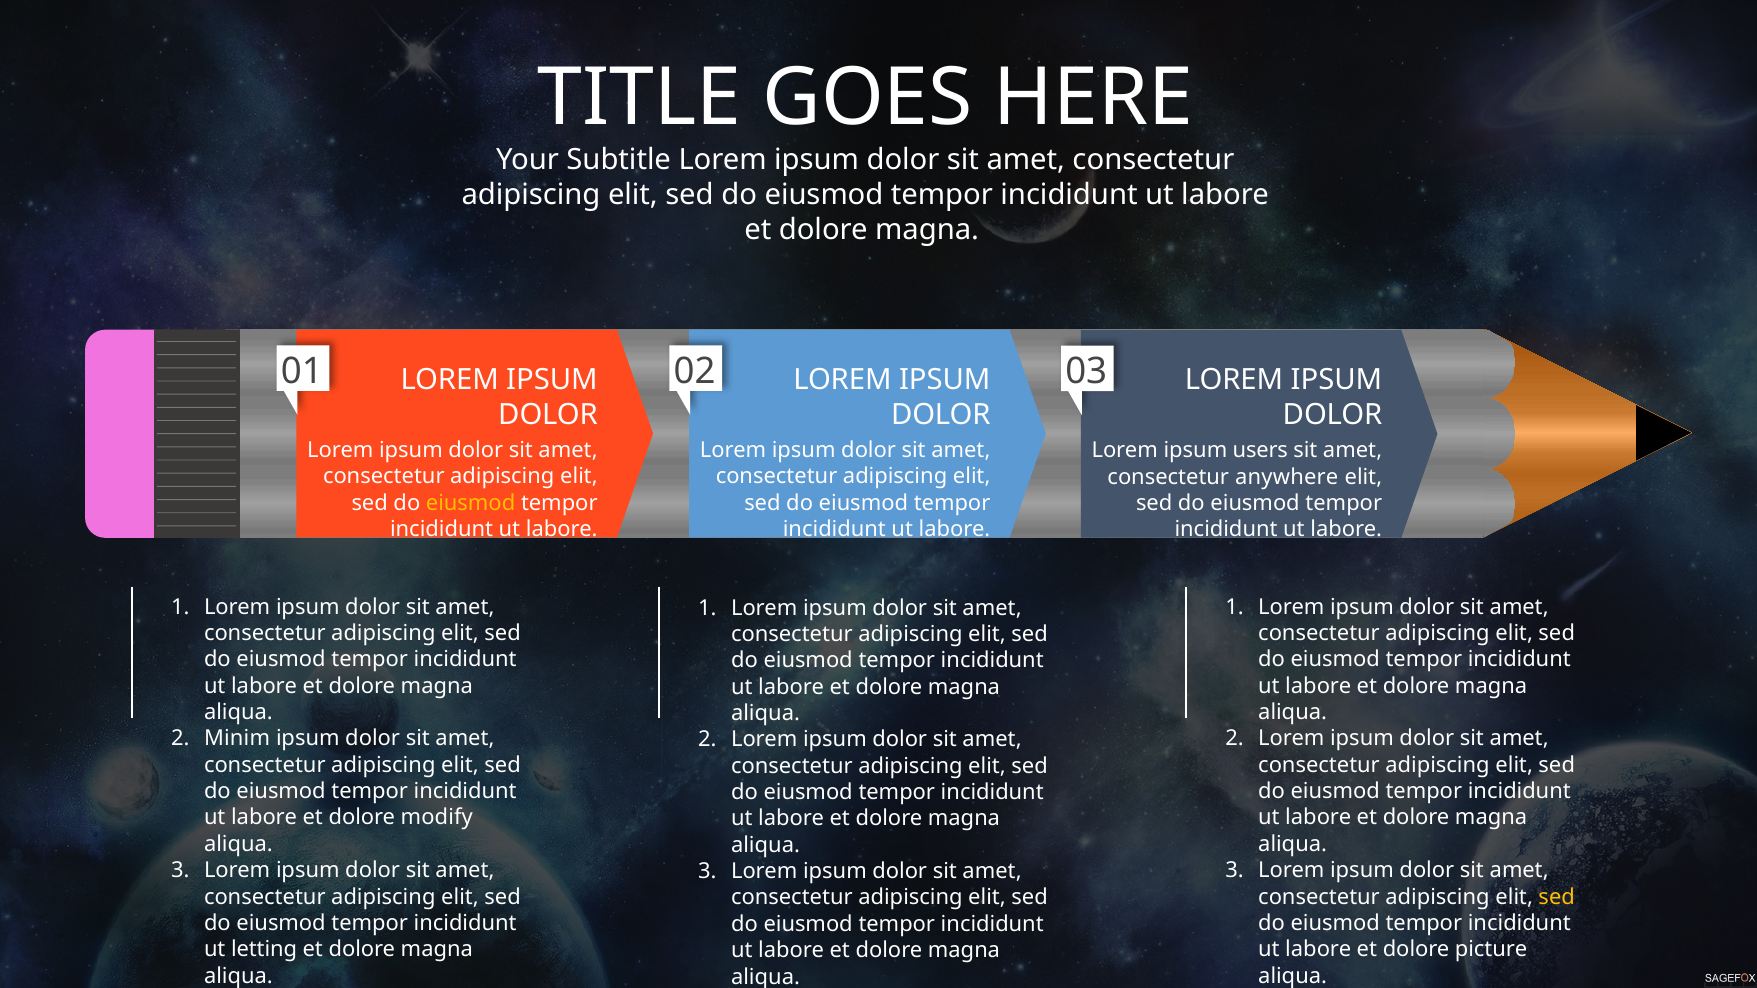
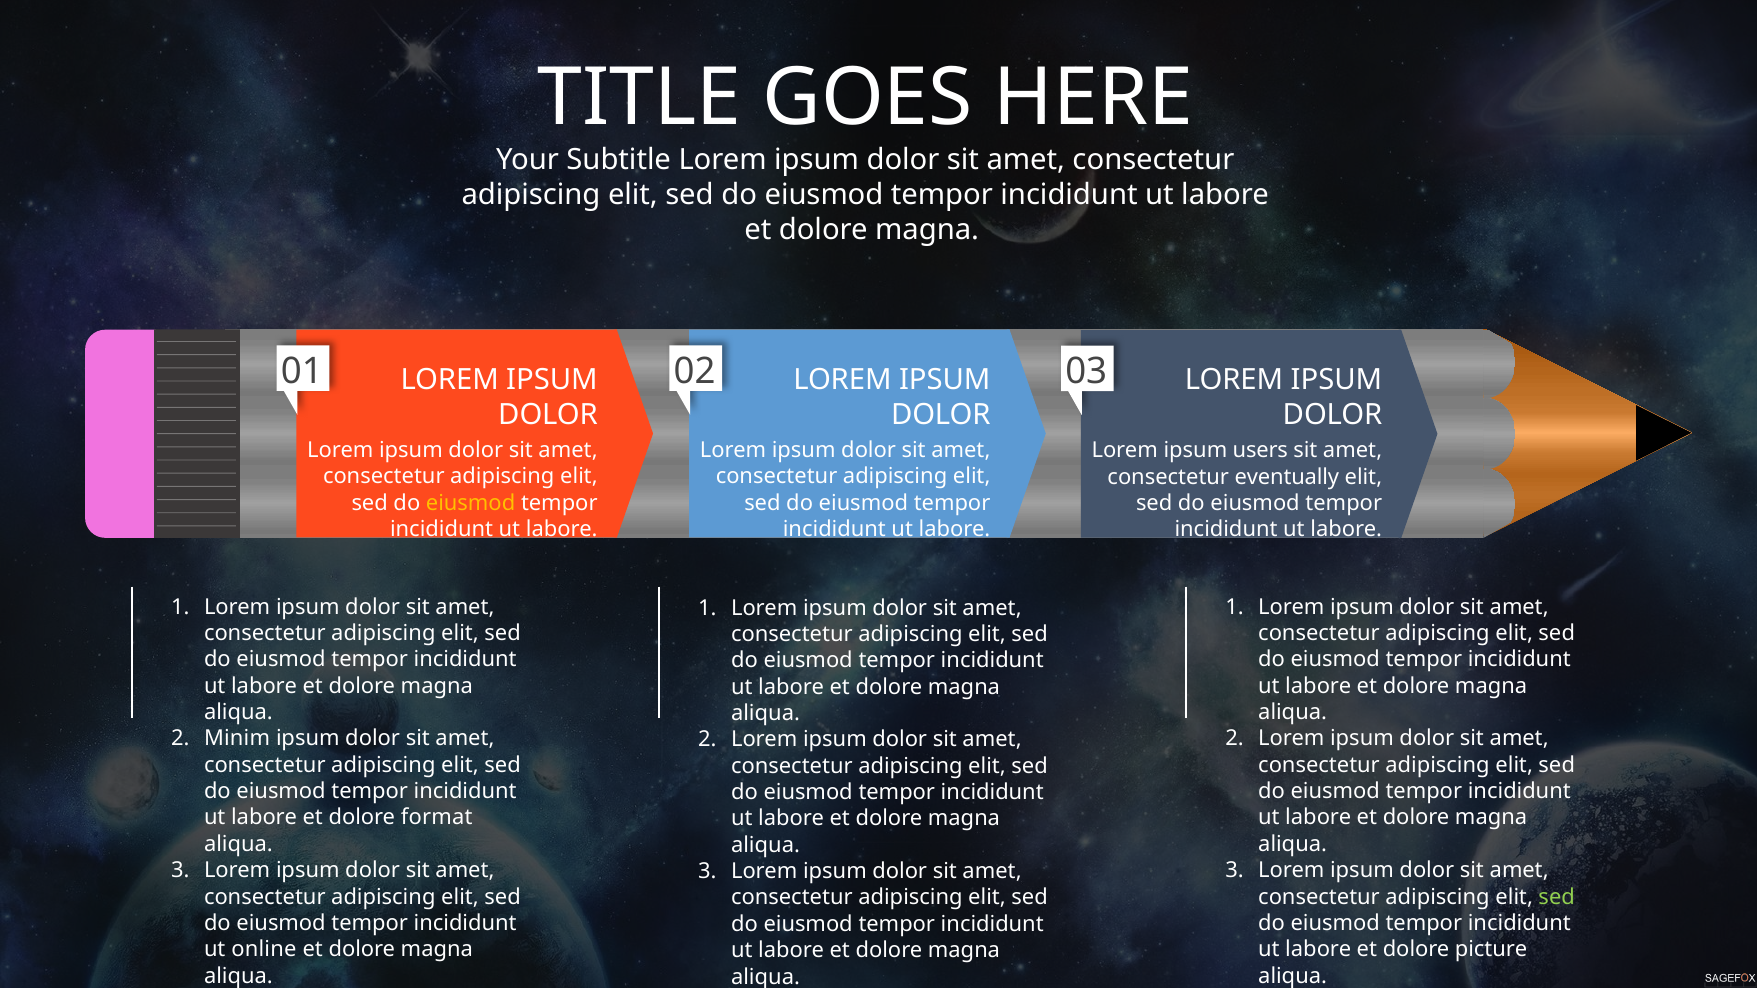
anywhere: anywhere -> eventually
modify: modify -> format
sed at (1557, 897) colour: yellow -> light green
letting: letting -> online
